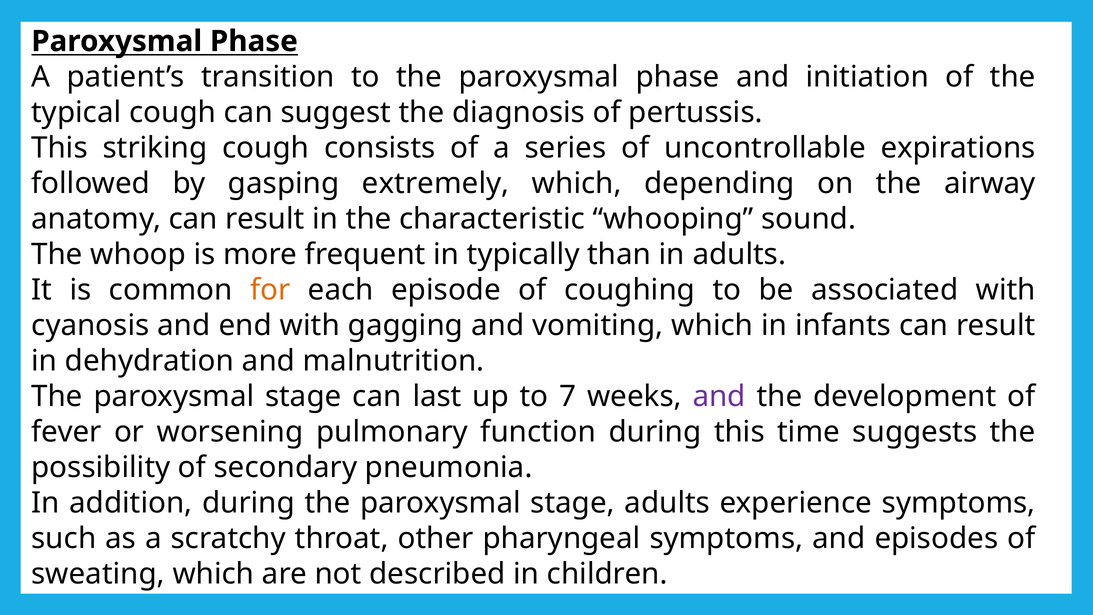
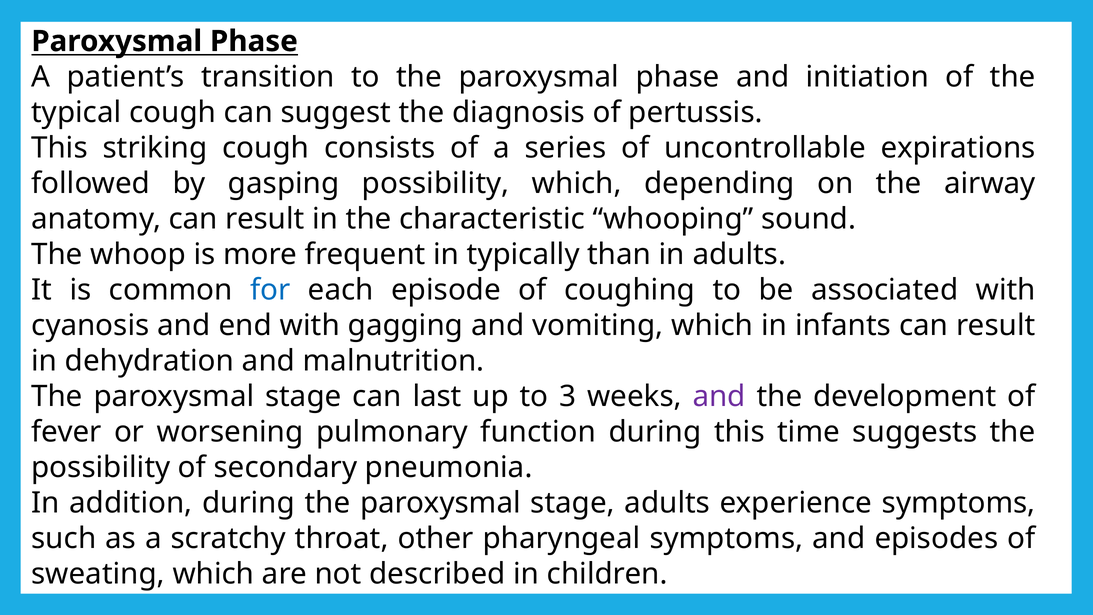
gasping extremely: extremely -> possibility
for colour: orange -> blue
7: 7 -> 3
